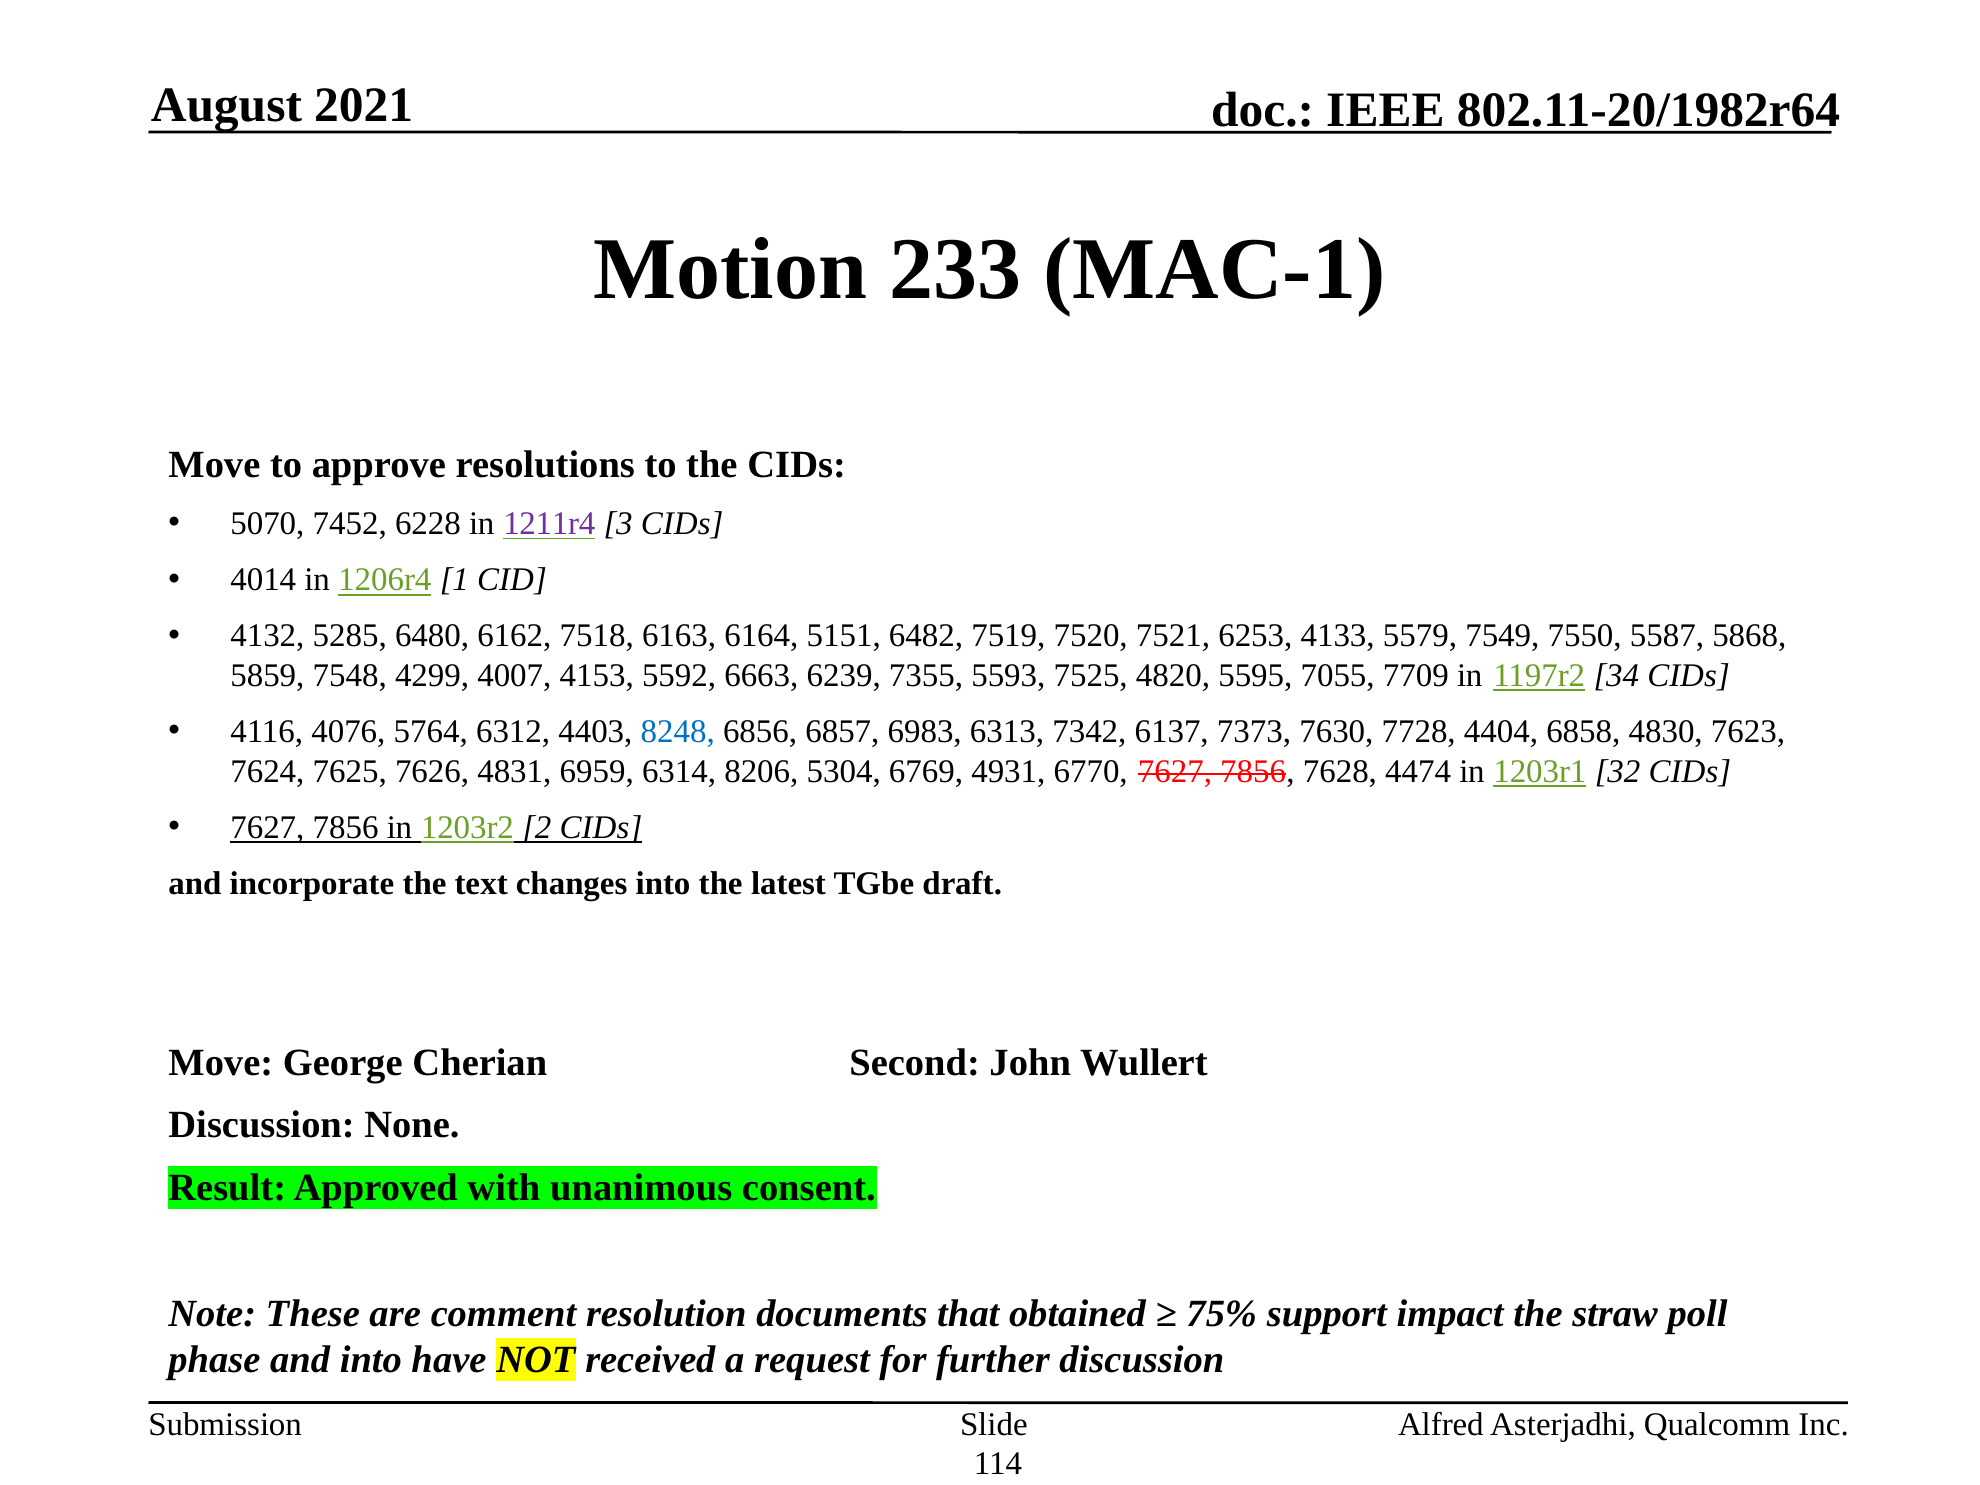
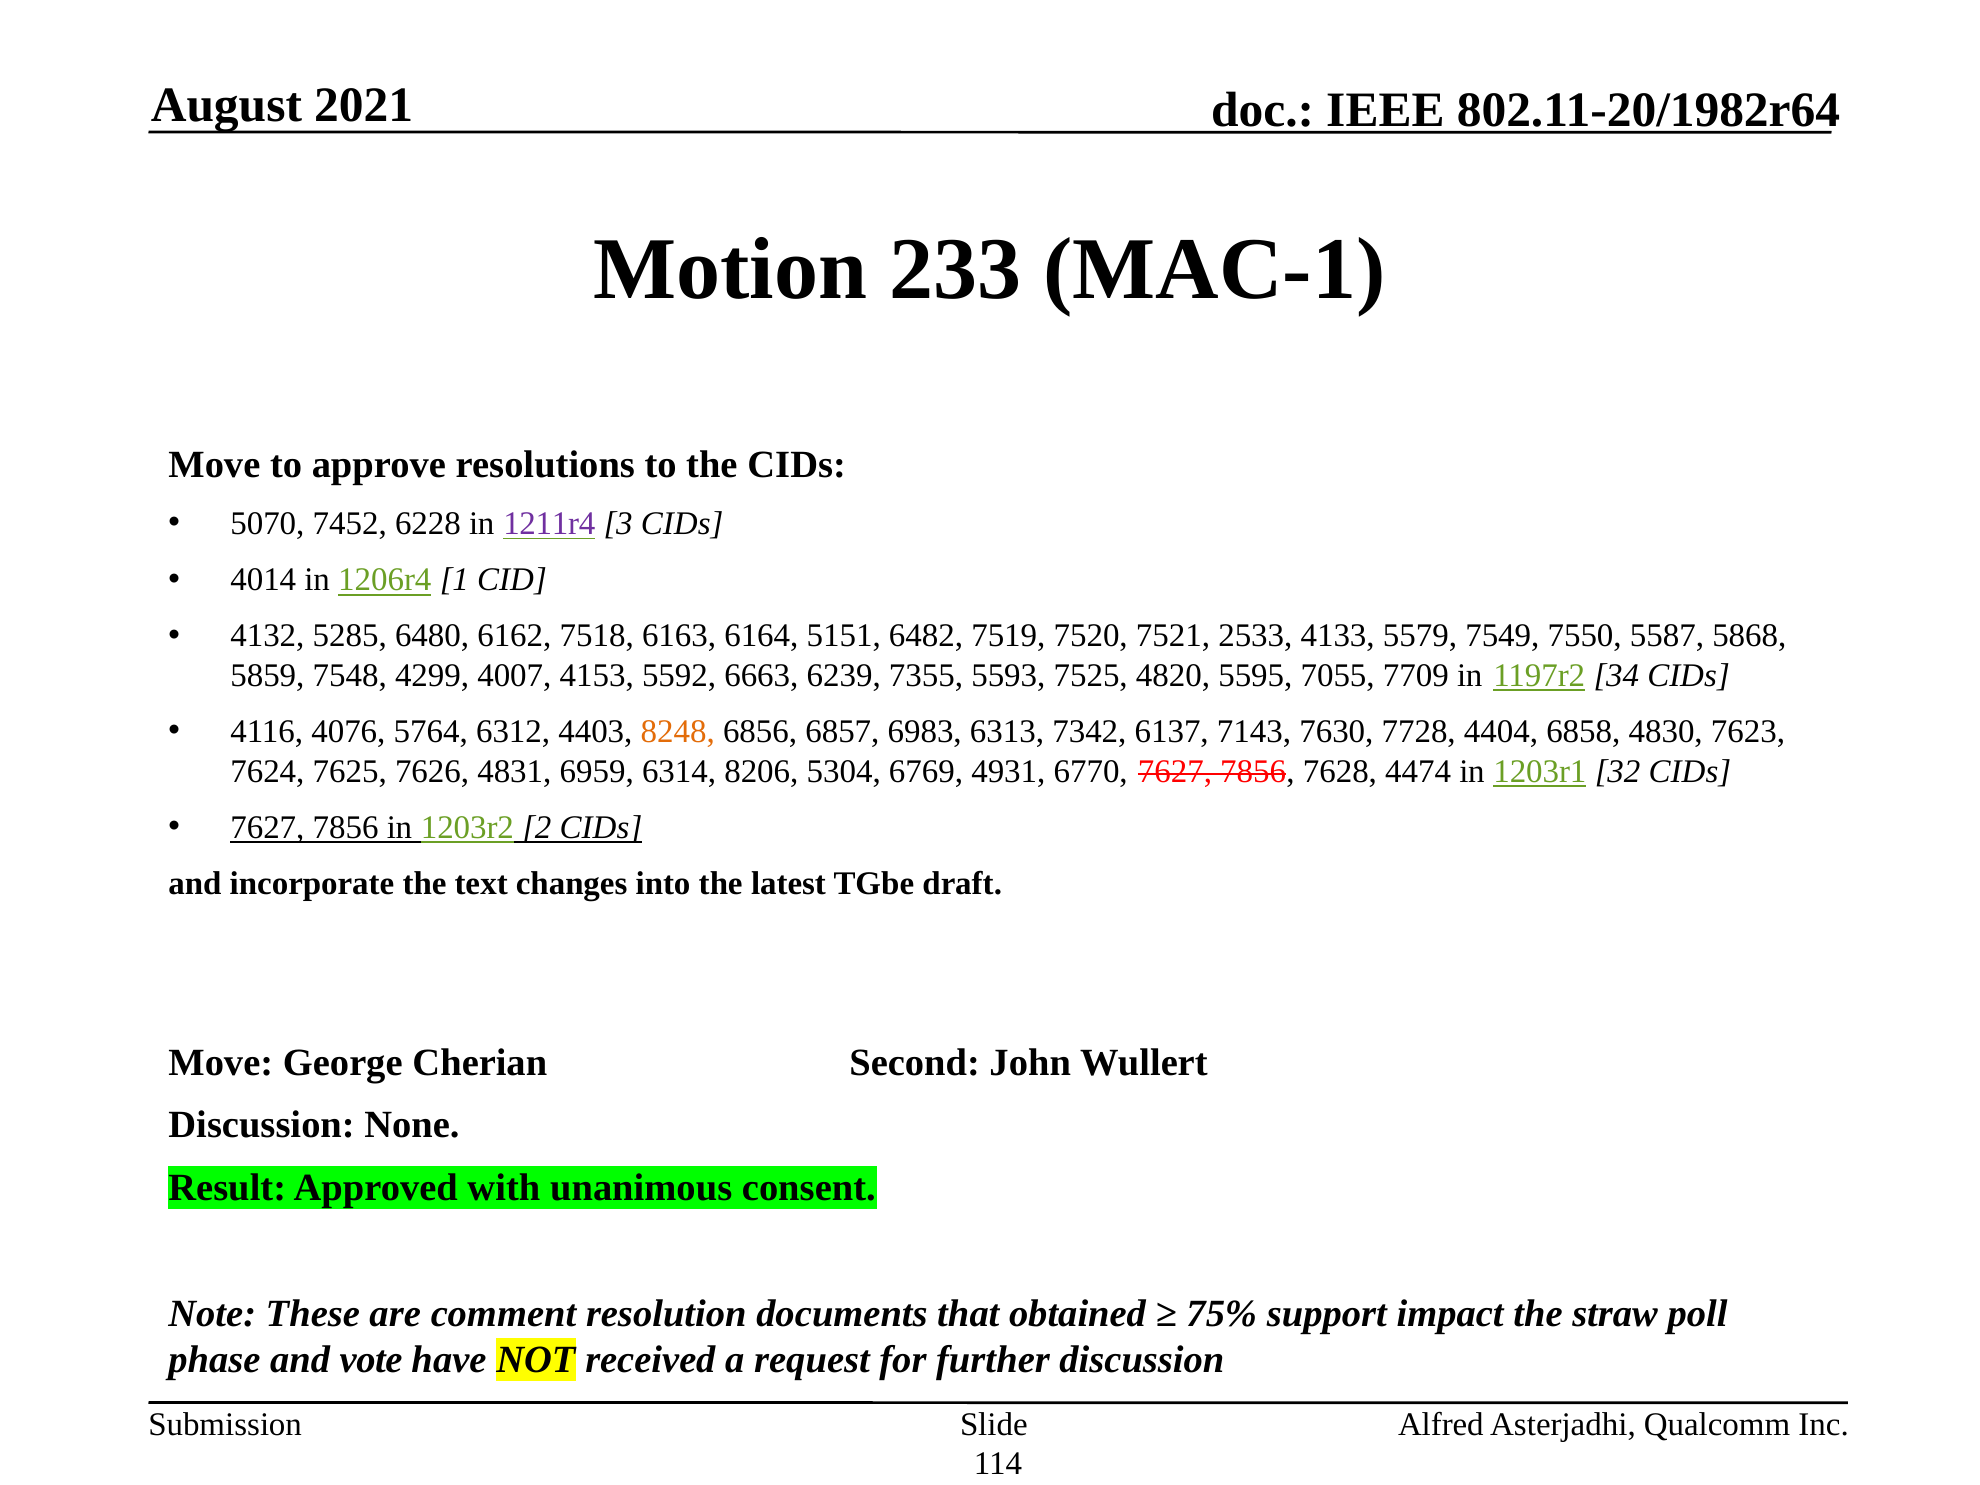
6253: 6253 -> 2533
8248 colour: blue -> orange
7373: 7373 -> 7143
and into: into -> vote
